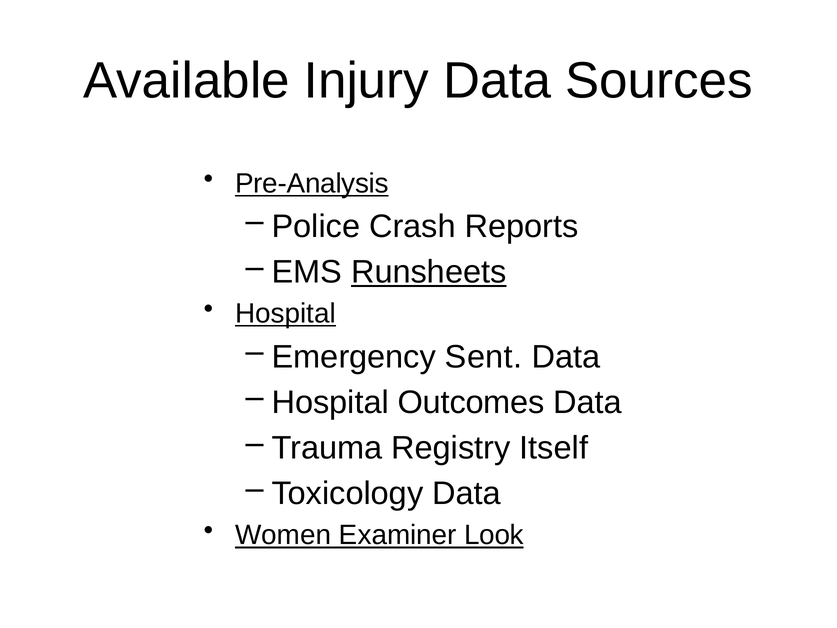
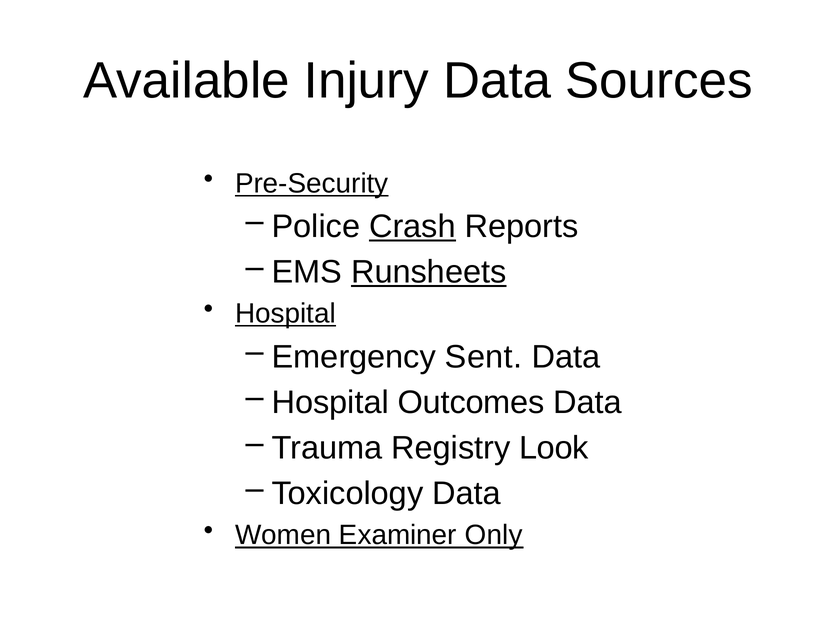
Pre-Analysis: Pre-Analysis -> Pre-Security
Crash underline: none -> present
Itself: Itself -> Look
Look: Look -> Only
